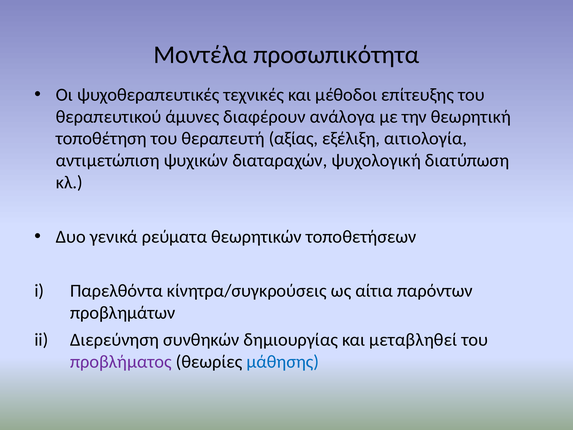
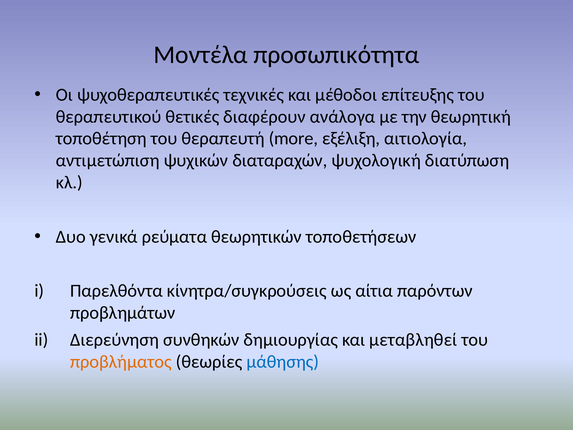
άμυνες: άμυνες -> θετικές
αξίας: αξίας -> more
προβλήματος colour: purple -> orange
